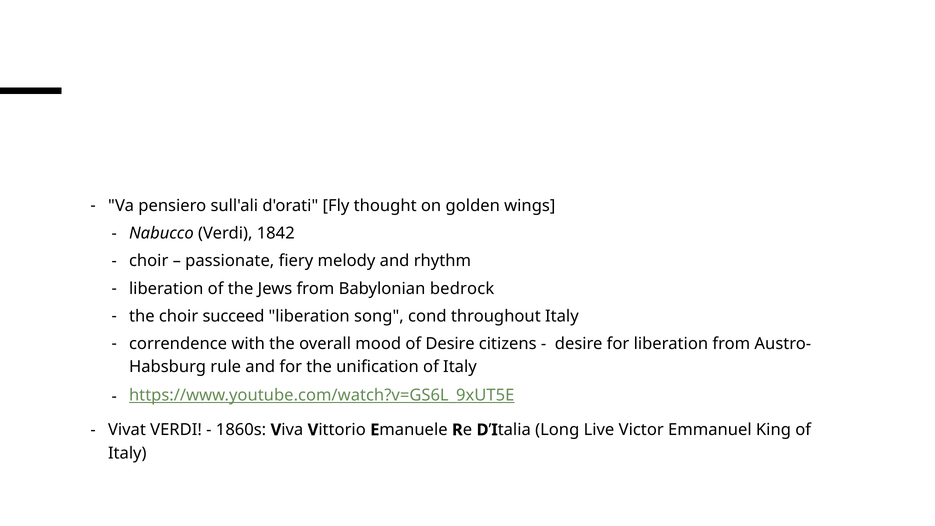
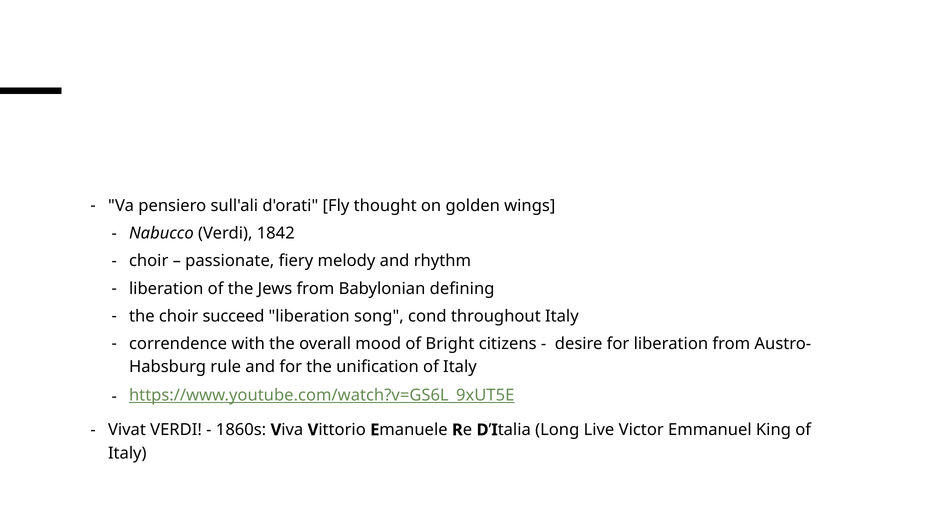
bedrock: bedrock -> defining
of Desire: Desire -> Bright
